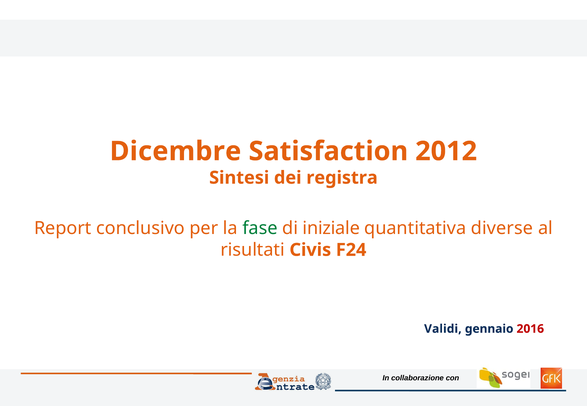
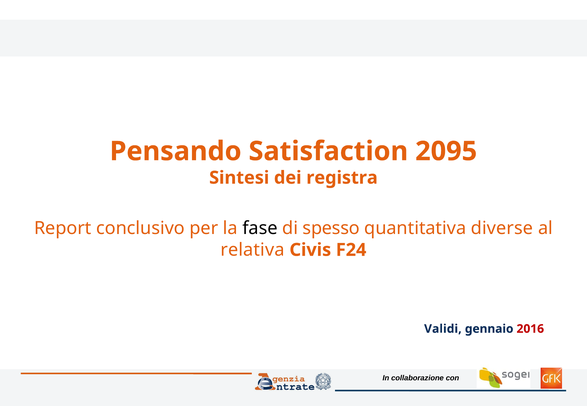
Dicembre: Dicembre -> Pensando
2012: 2012 -> 2095
fase colour: green -> black
iniziale: iniziale -> spesso
risultati: risultati -> relativa
